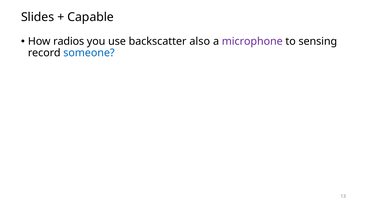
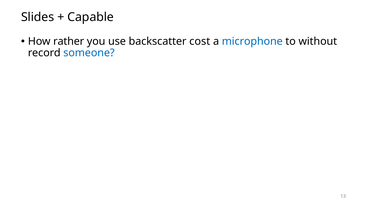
radios: radios -> rather
also: also -> cost
microphone colour: purple -> blue
sensing: sensing -> without
